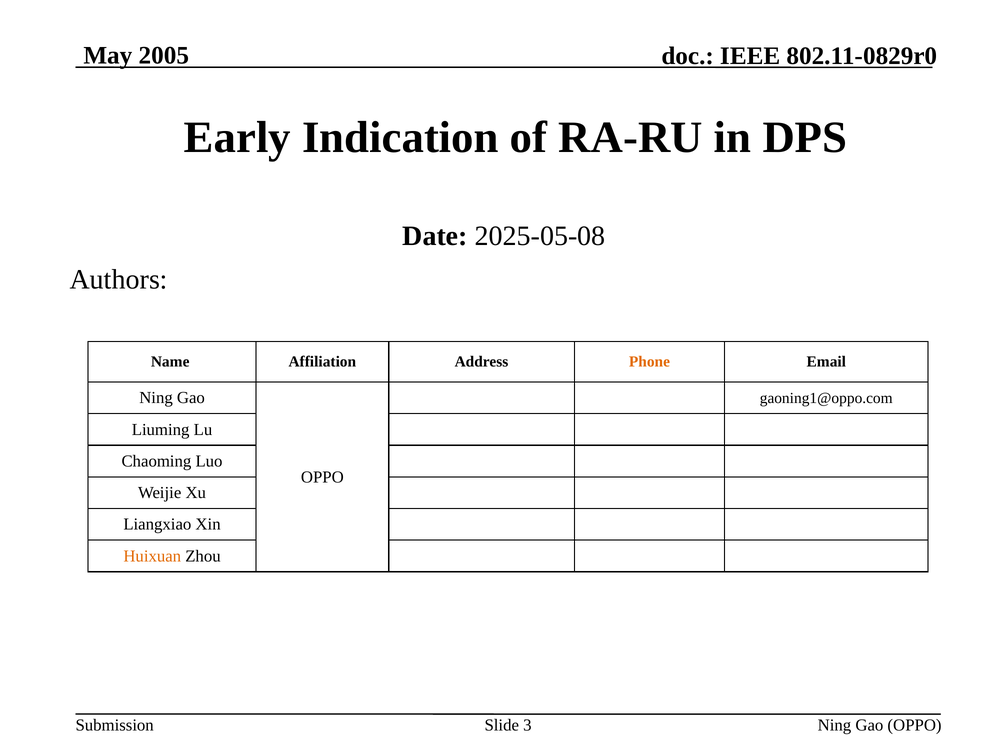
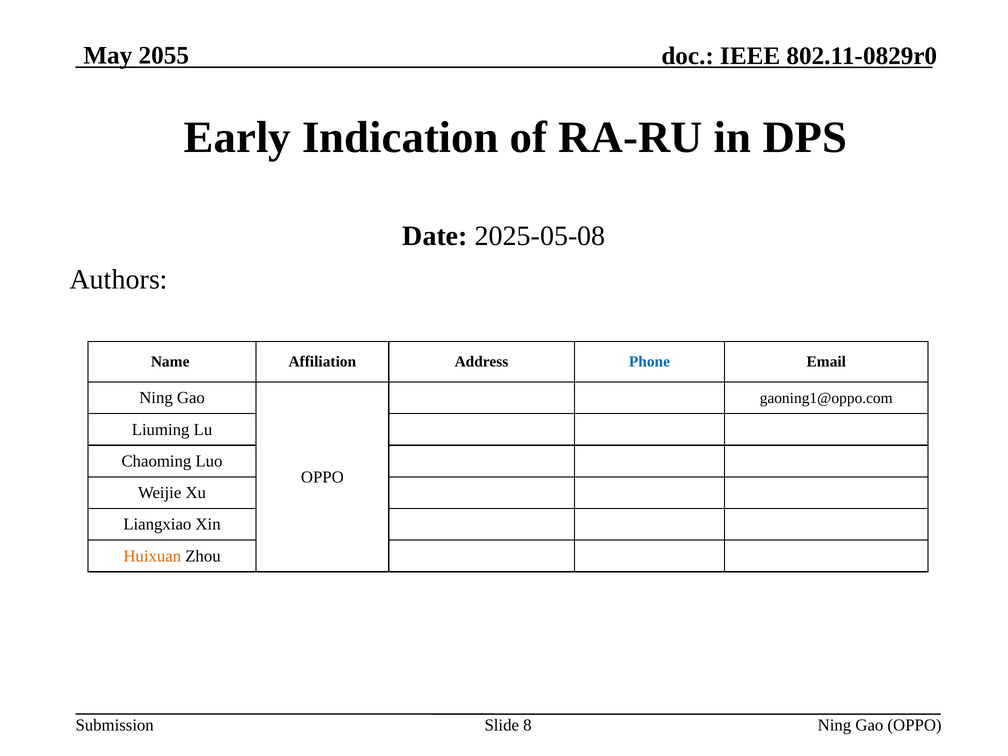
2005: 2005 -> 2055
Phone colour: orange -> blue
3: 3 -> 8
